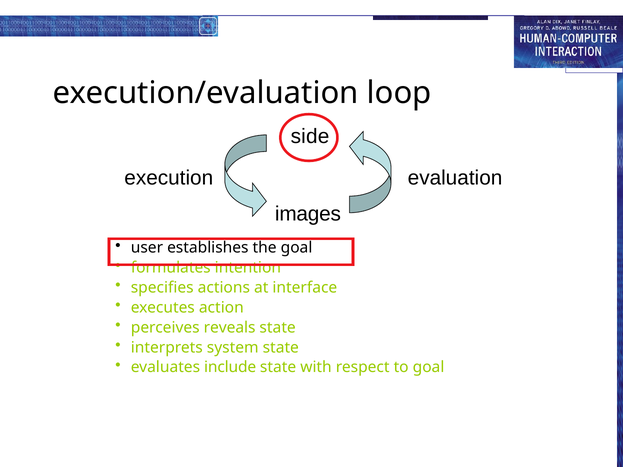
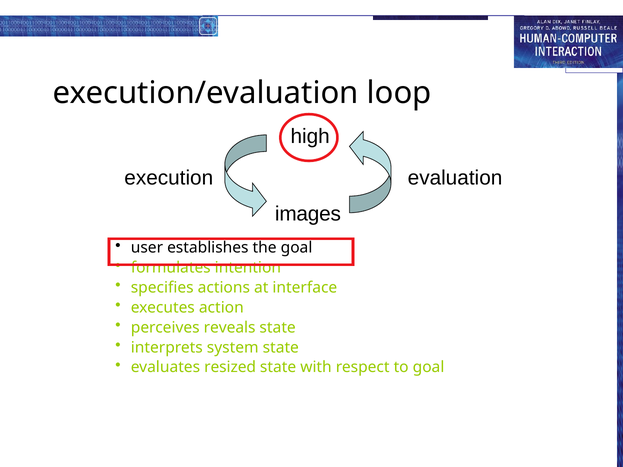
side: side -> high
include: include -> resized
